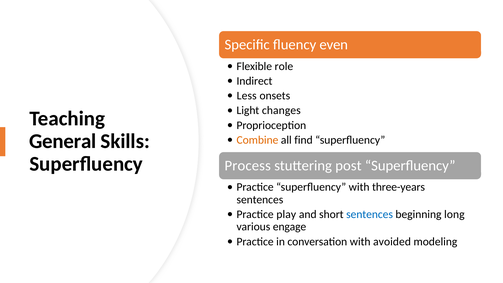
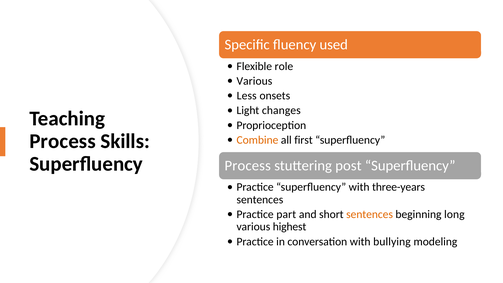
even: even -> used
Indirect at (254, 81): Indirect -> Various
General at (63, 141): General -> Process
find: find -> first
play: play -> part
sentences at (370, 214) colour: blue -> orange
engage: engage -> highest
avoided: avoided -> bullying
